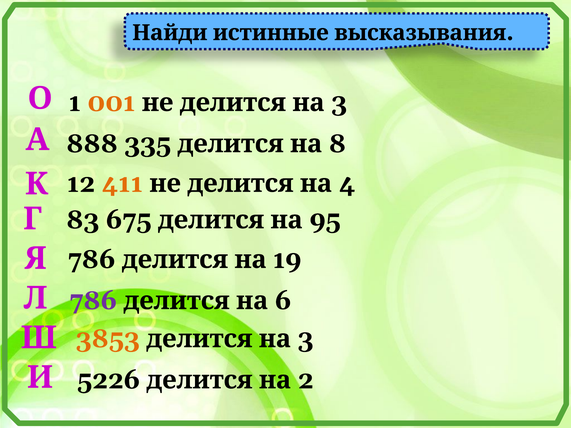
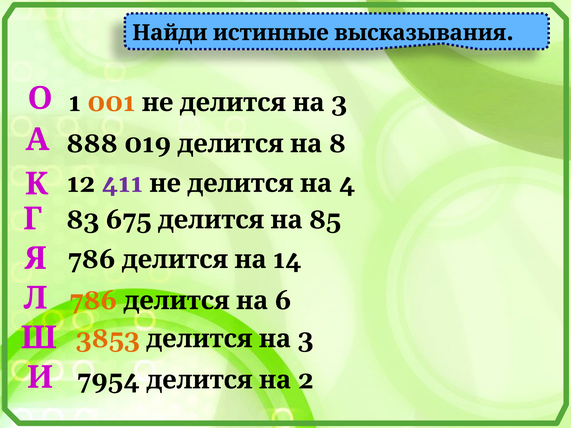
335: 335 -> 019
411 colour: orange -> purple
95: 95 -> 85
19: 19 -> 14
786 at (93, 301) colour: purple -> orange
5226: 5226 -> 7954
